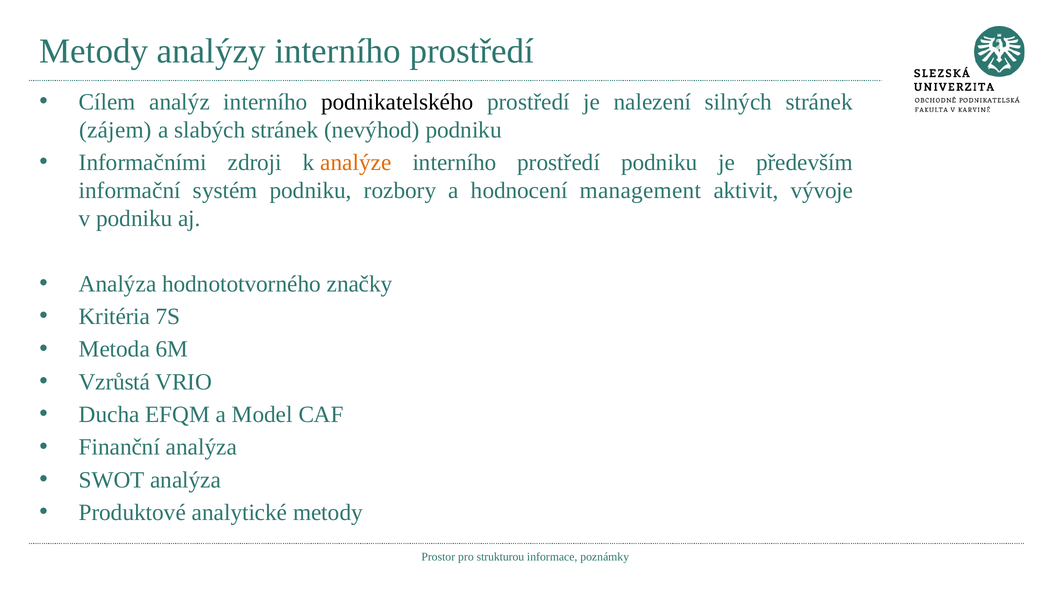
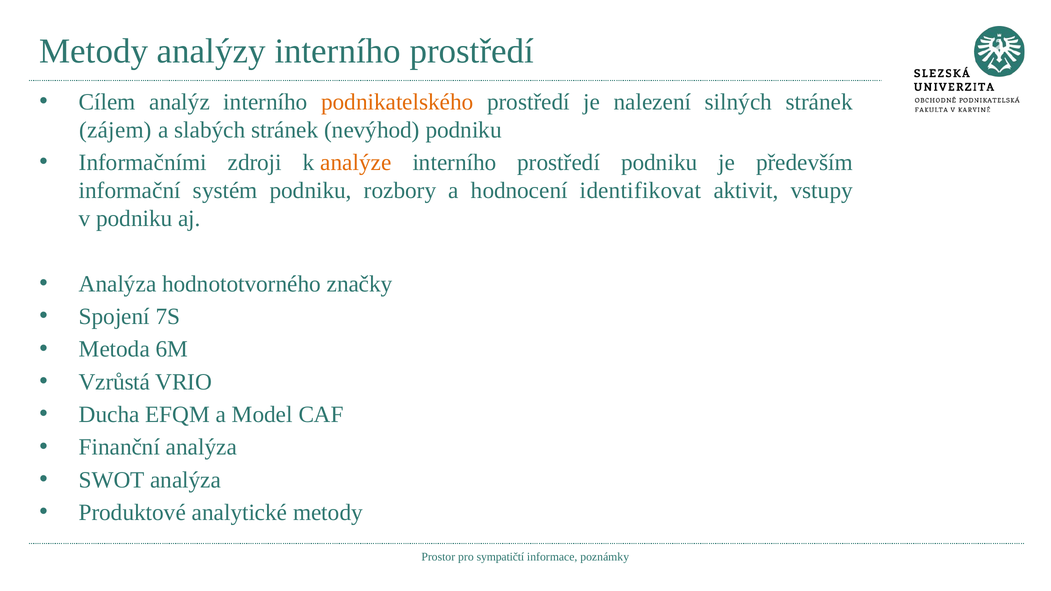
podnikatelského colour: black -> orange
management: management -> identifikovat
vývoje: vývoje -> vstupy
Kritéria: Kritéria -> Spojení
strukturou: strukturou -> sympatičtí
